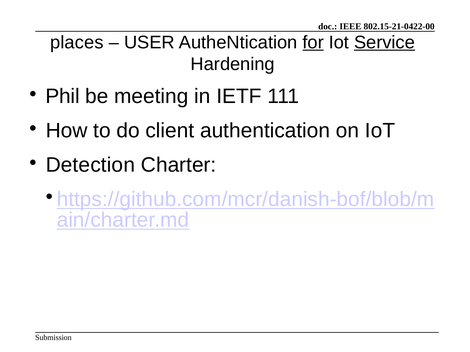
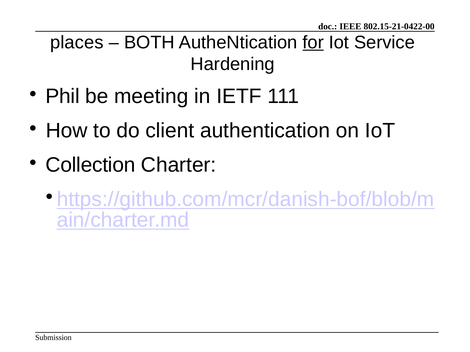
USER: USER -> BOTH
Service underline: present -> none
Detection: Detection -> Collection
